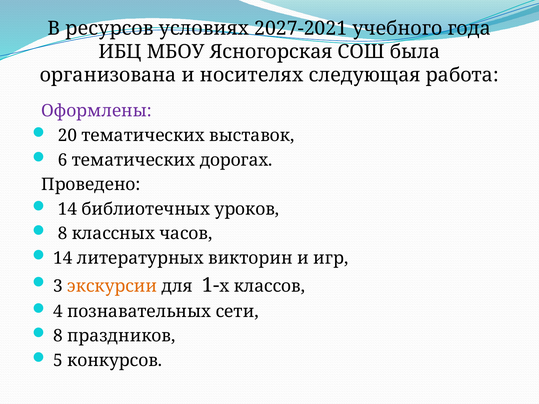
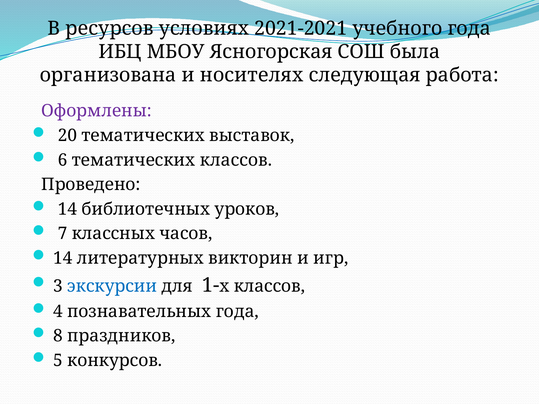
2027-2021: 2027-2021 -> 2021-2021
тематических дорогах: дорогах -> классов
8 at (63, 234): 8 -> 7
экскурсии colour: orange -> blue
познавательных сети: сети -> года
